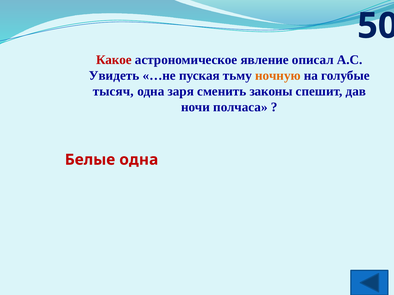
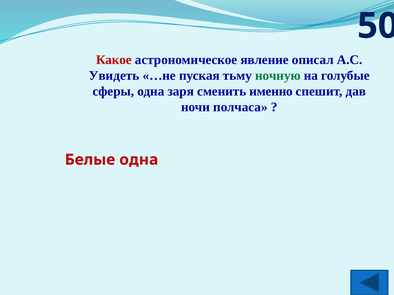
ночную colour: orange -> green
тысяч: тысяч -> сферы
законы: законы -> именно
